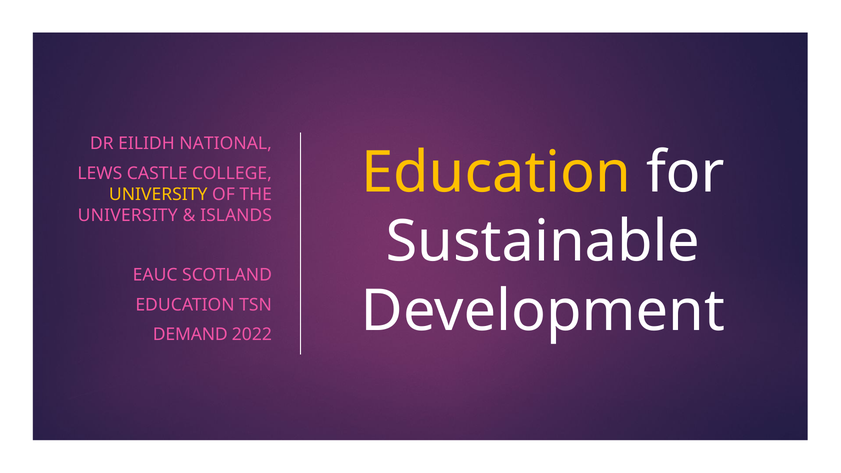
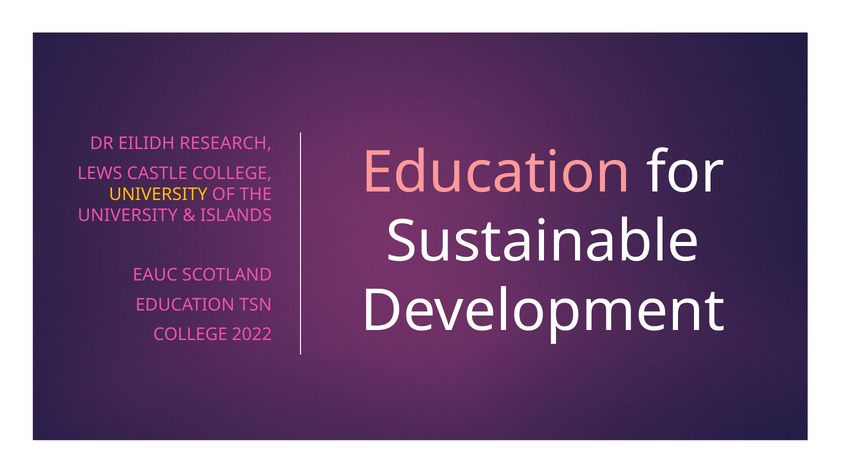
NATIONAL: NATIONAL -> RESEARCH
Education at (496, 173) colour: yellow -> pink
DEMAND at (190, 335): DEMAND -> COLLEGE
